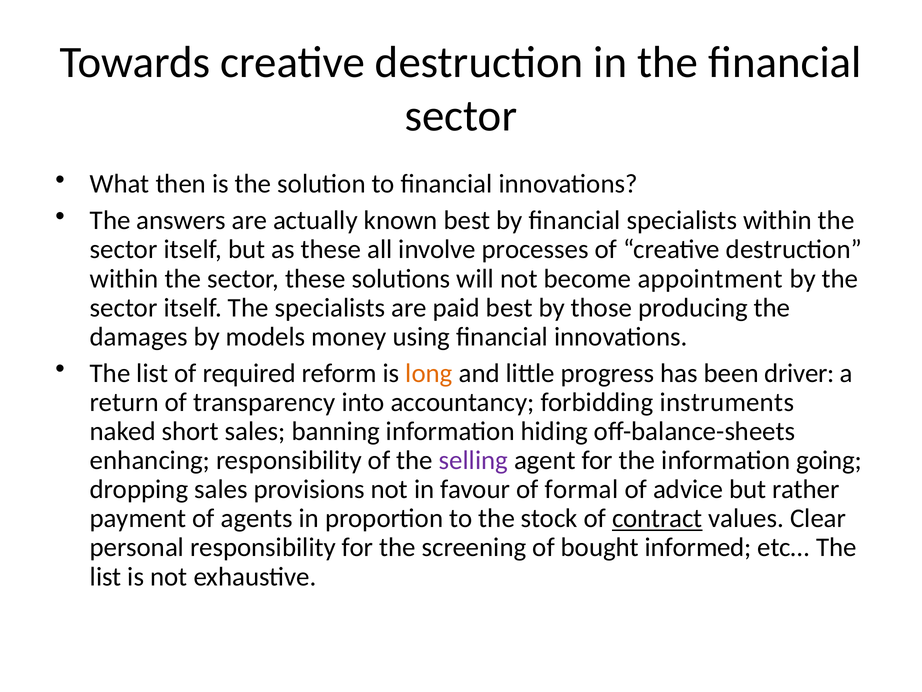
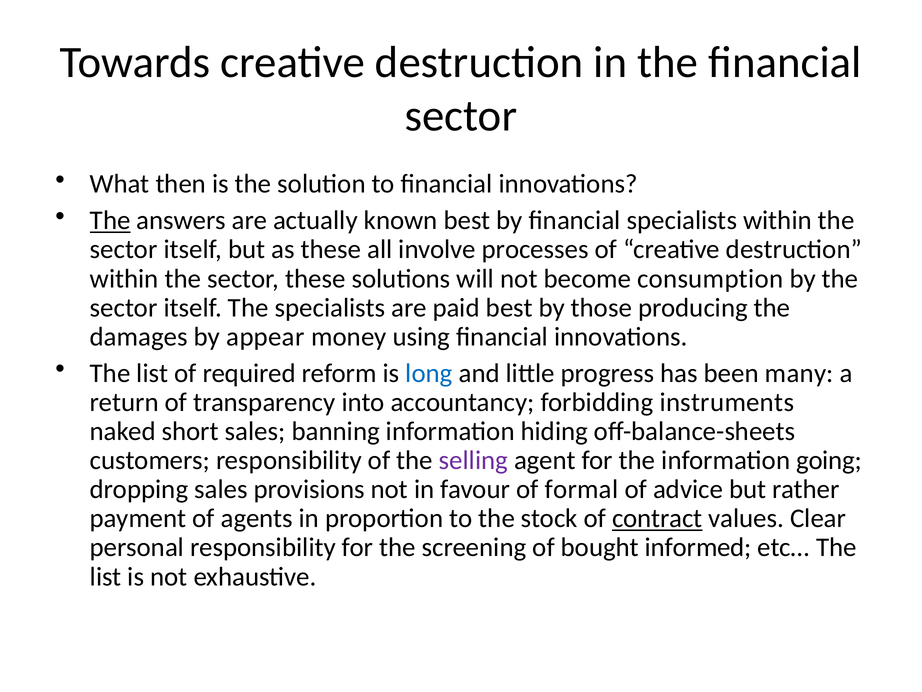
The at (110, 220) underline: none -> present
appointment: appointment -> consumption
models: models -> appear
long colour: orange -> blue
driver: driver -> many
enhancing: enhancing -> customers
